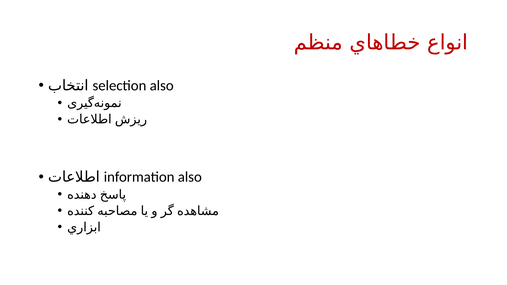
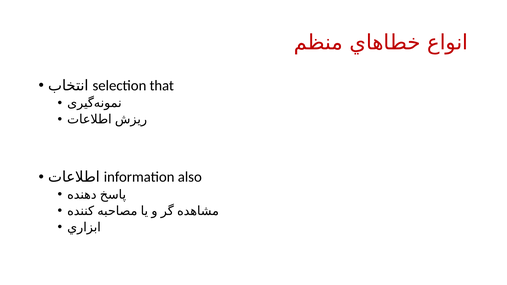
selection also: also -> that
